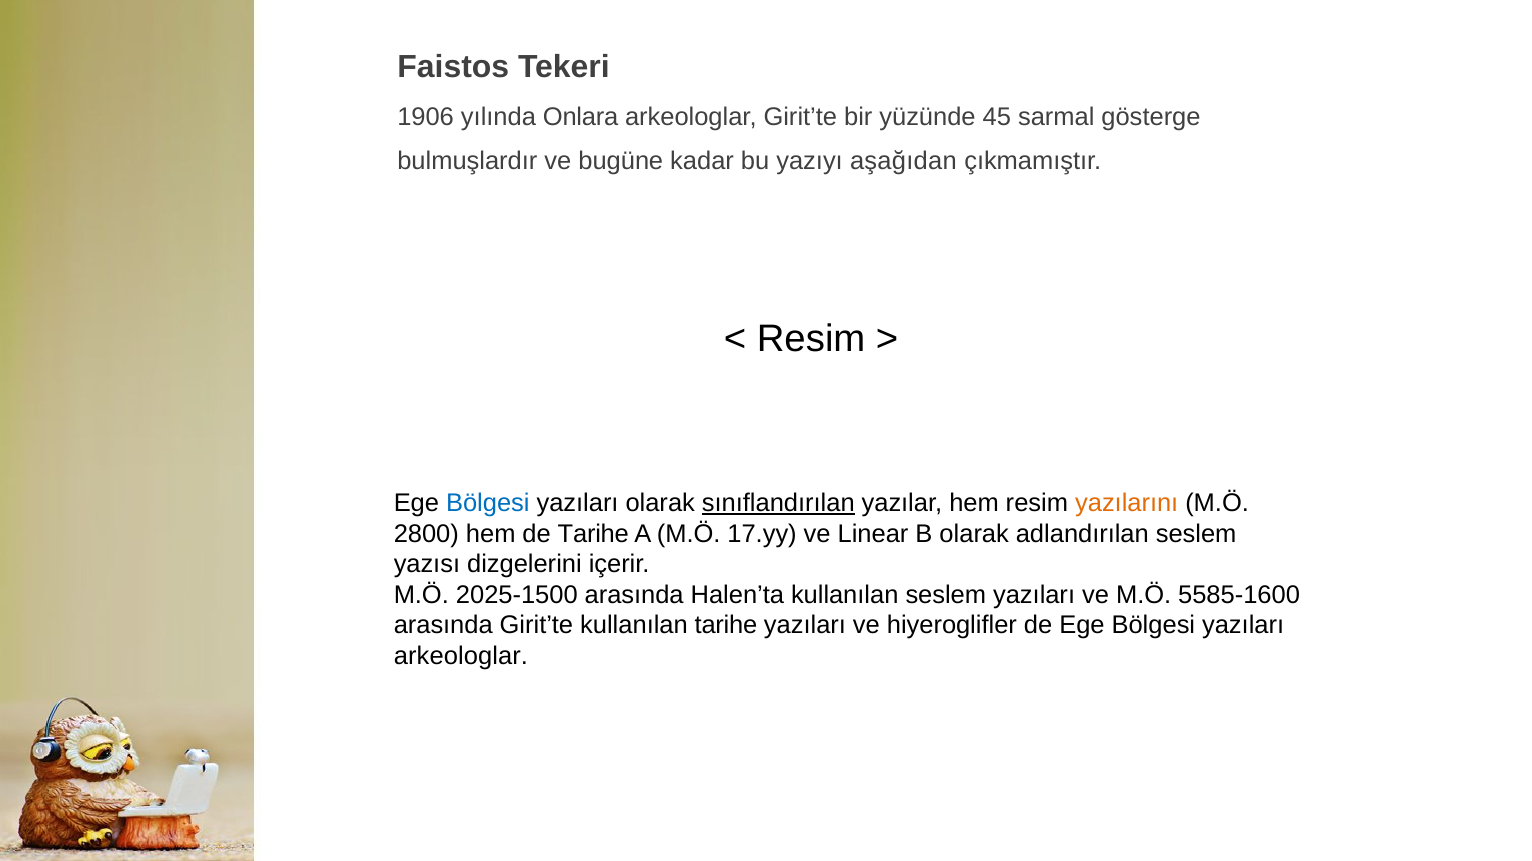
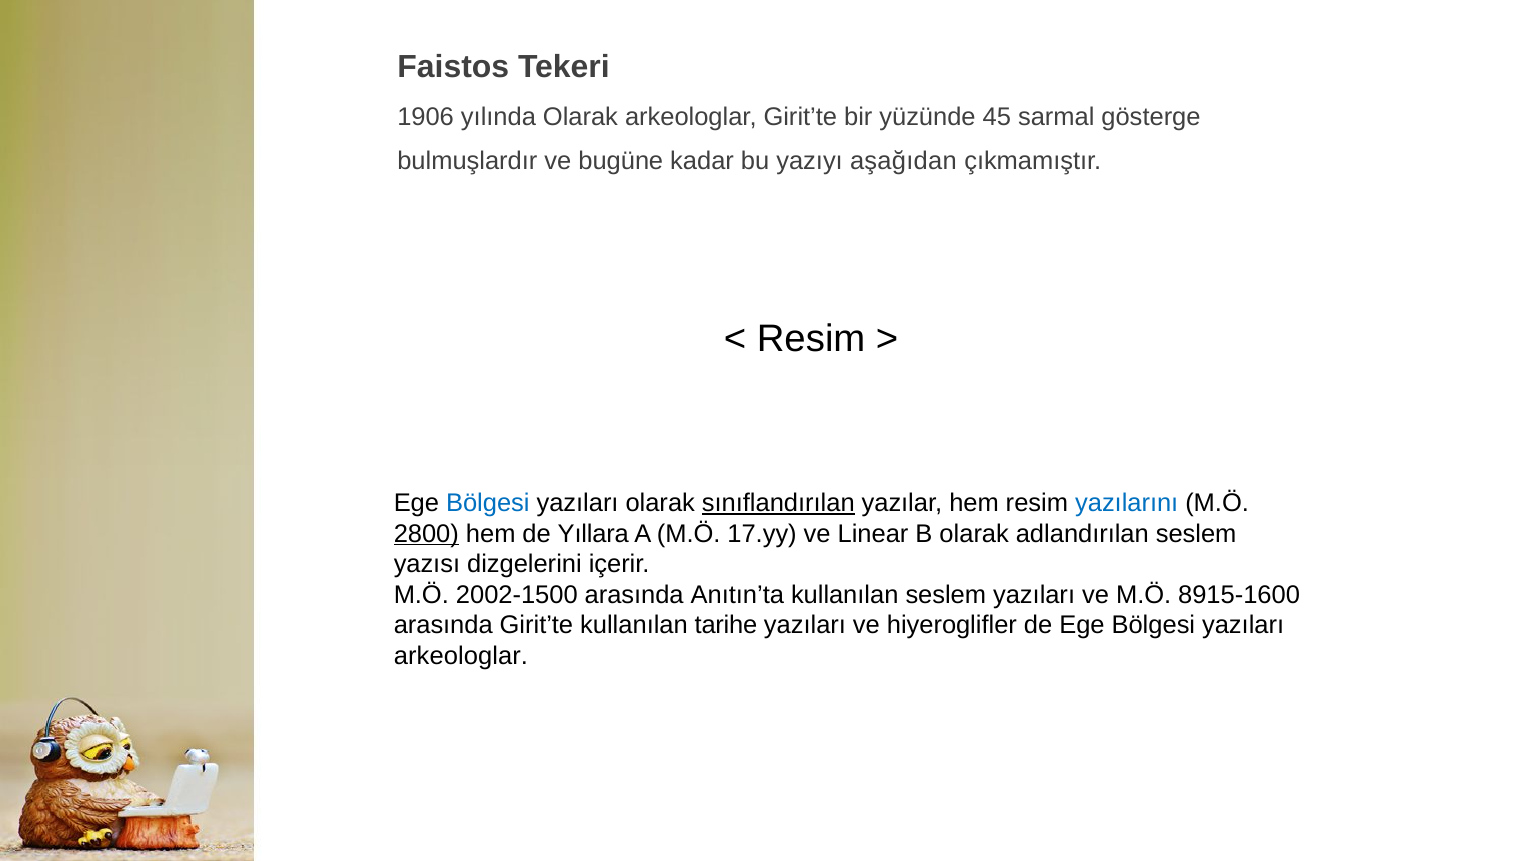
yılında Onlara: Onlara -> Olarak
yazılarını colour: orange -> blue
2800 underline: none -> present
de Tarihe: Tarihe -> Yıllara
2025-1500: 2025-1500 -> 2002-1500
Halen’ta: Halen’ta -> Anıtın’ta
5585-1600: 5585-1600 -> 8915-1600
